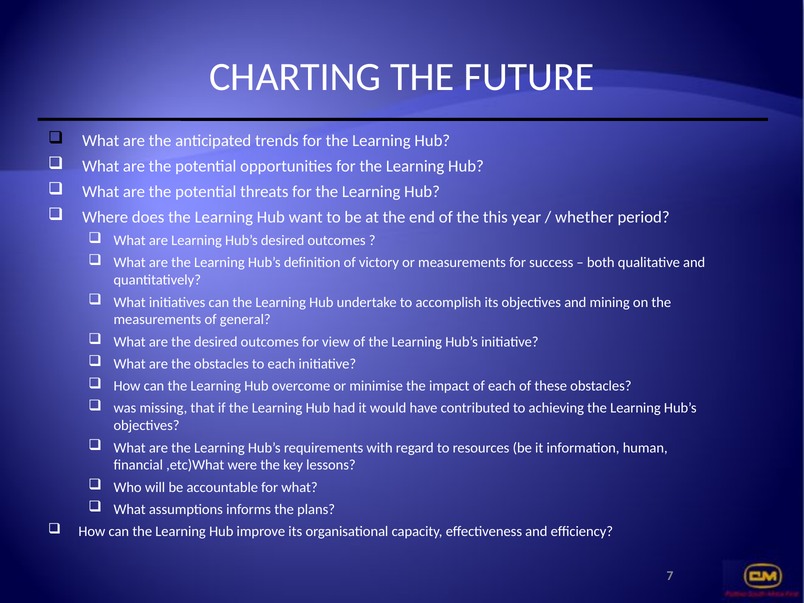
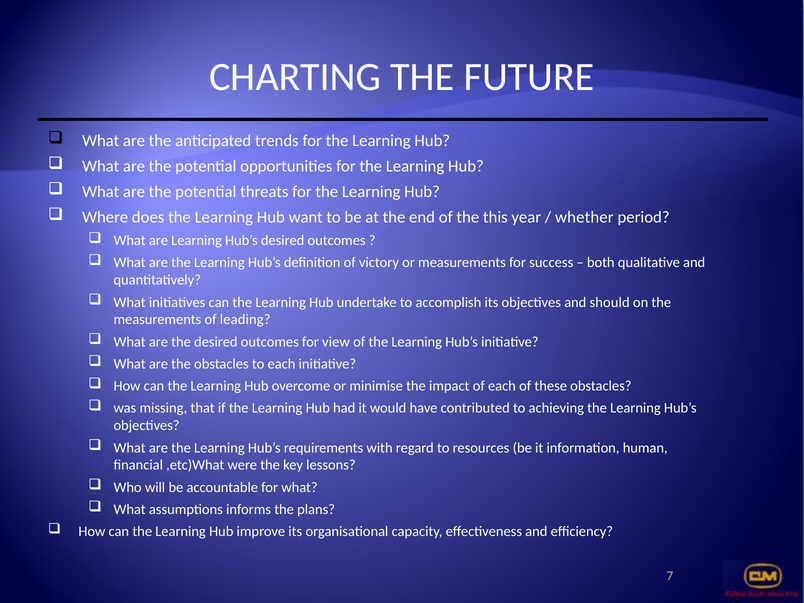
mining: mining -> should
general: general -> leading
